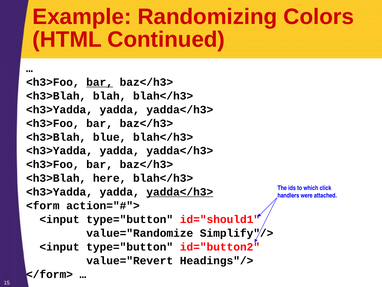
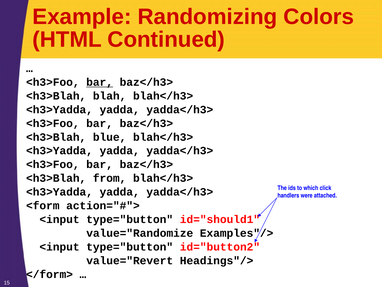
here: here -> from
yadda</h3> at (180, 192) underline: present -> none
Simplify"/>: Simplify"/> -> Examples"/>
